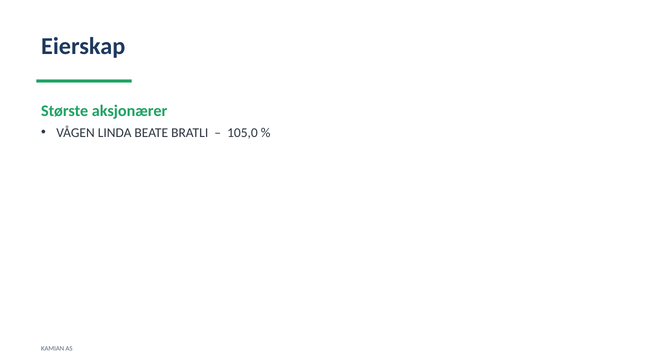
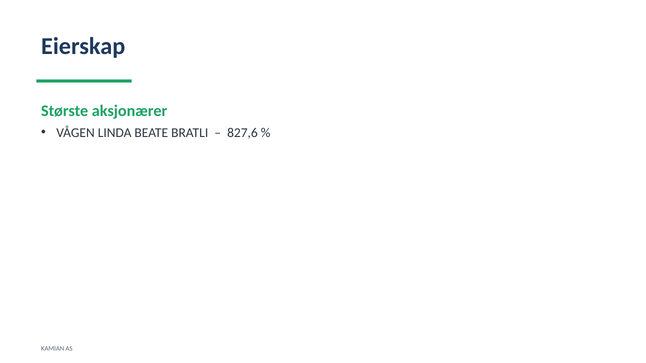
105,0: 105,0 -> 827,6
